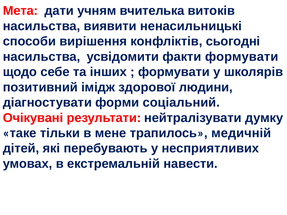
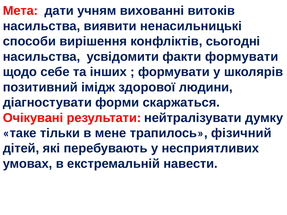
вчителька: вчителька -> вихованні
соціальний: соціальний -> скаржаться
медичній: медичній -> фізичний
